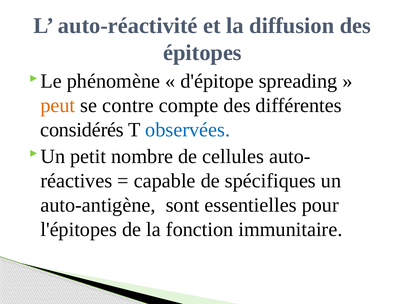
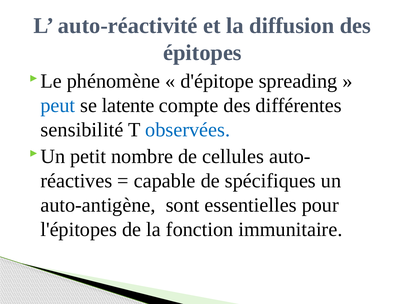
peut colour: orange -> blue
contre: contre -> latente
considérés: considérés -> sensibilité
